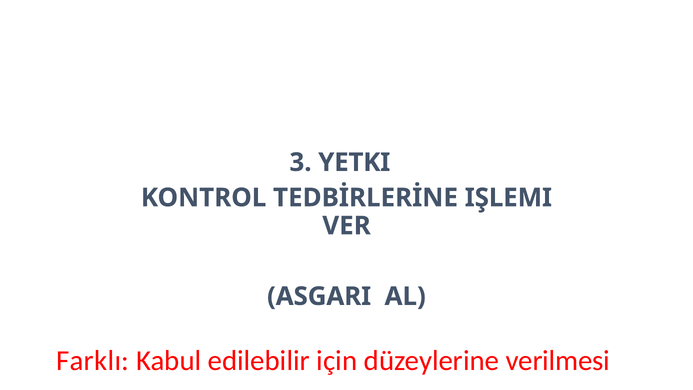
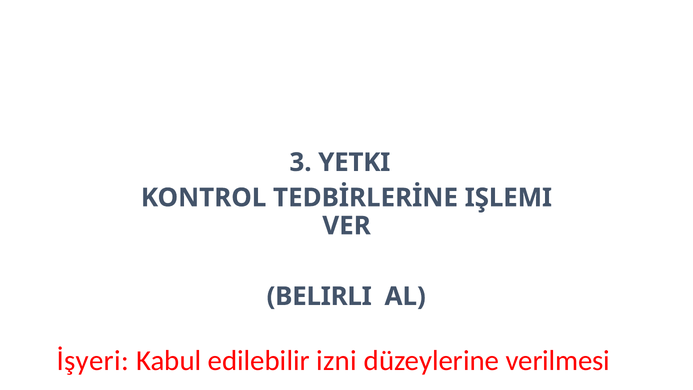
ASGARI: ASGARI -> BELIRLI
Farklı: Farklı -> İşyeri
için: için -> izni
